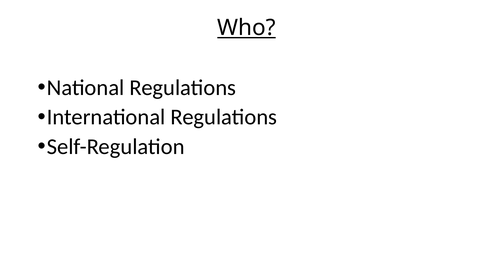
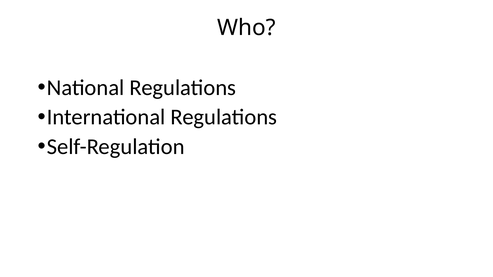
Who underline: present -> none
